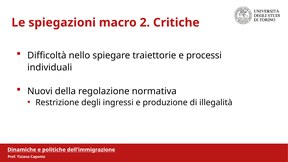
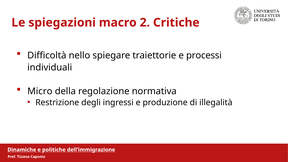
Nuovi: Nuovi -> Micro
